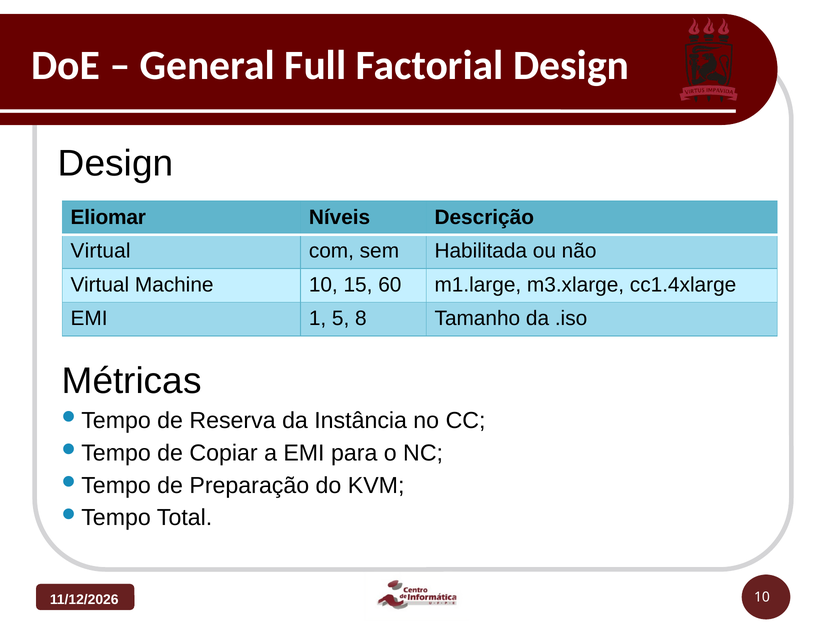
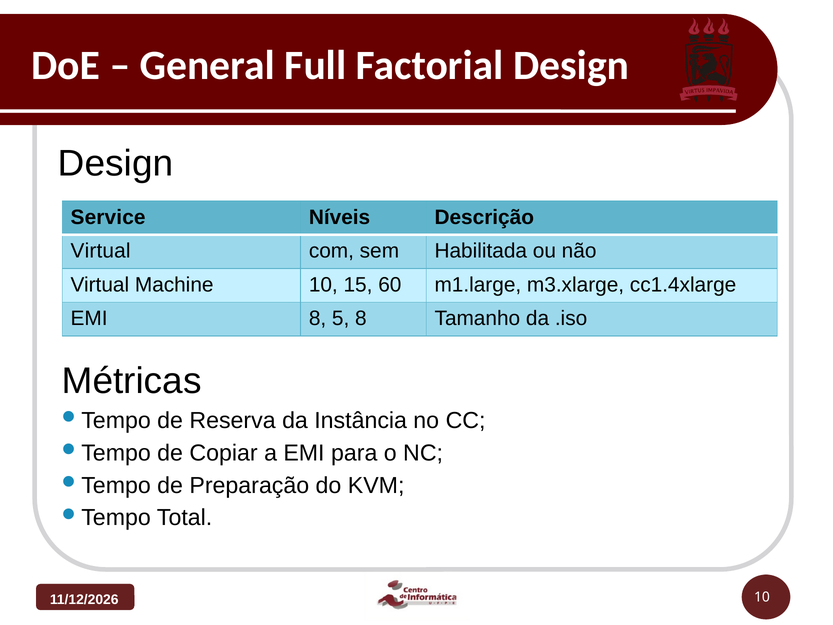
Eliomar: Eliomar -> Service
EMI 1: 1 -> 8
